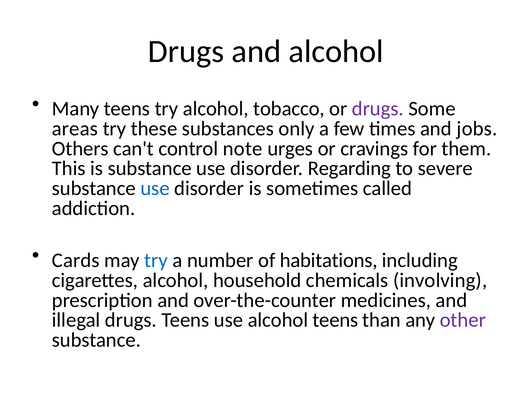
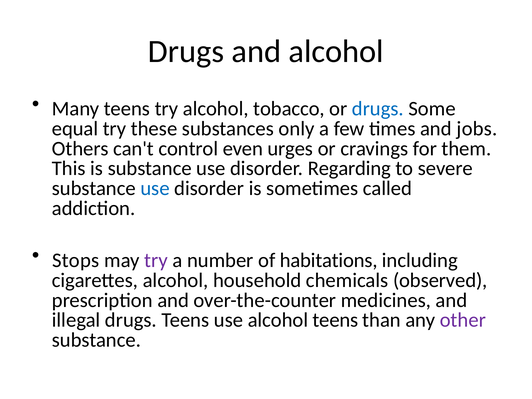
drugs at (378, 109) colour: purple -> blue
areas: areas -> equal
note: note -> even
Cards: Cards -> Stops
try at (156, 260) colour: blue -> purple
involving: involving -> observed
